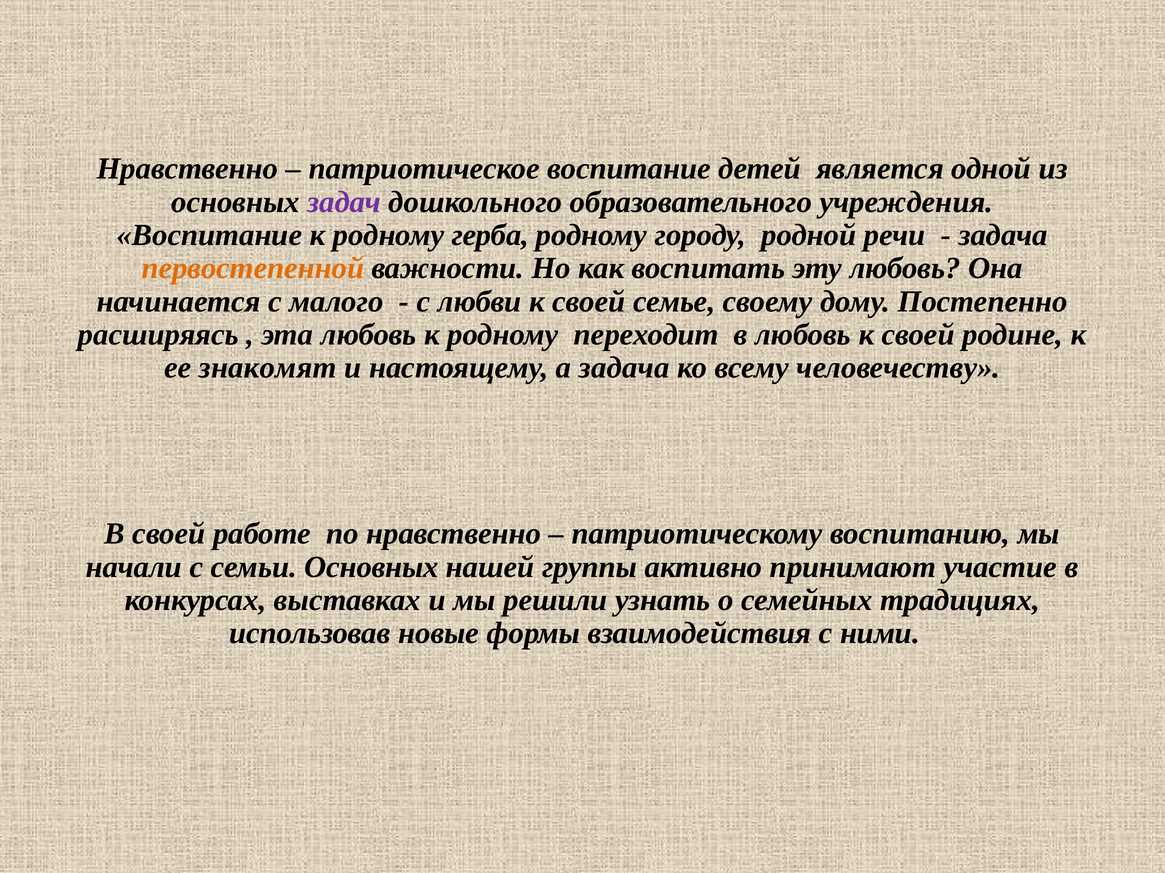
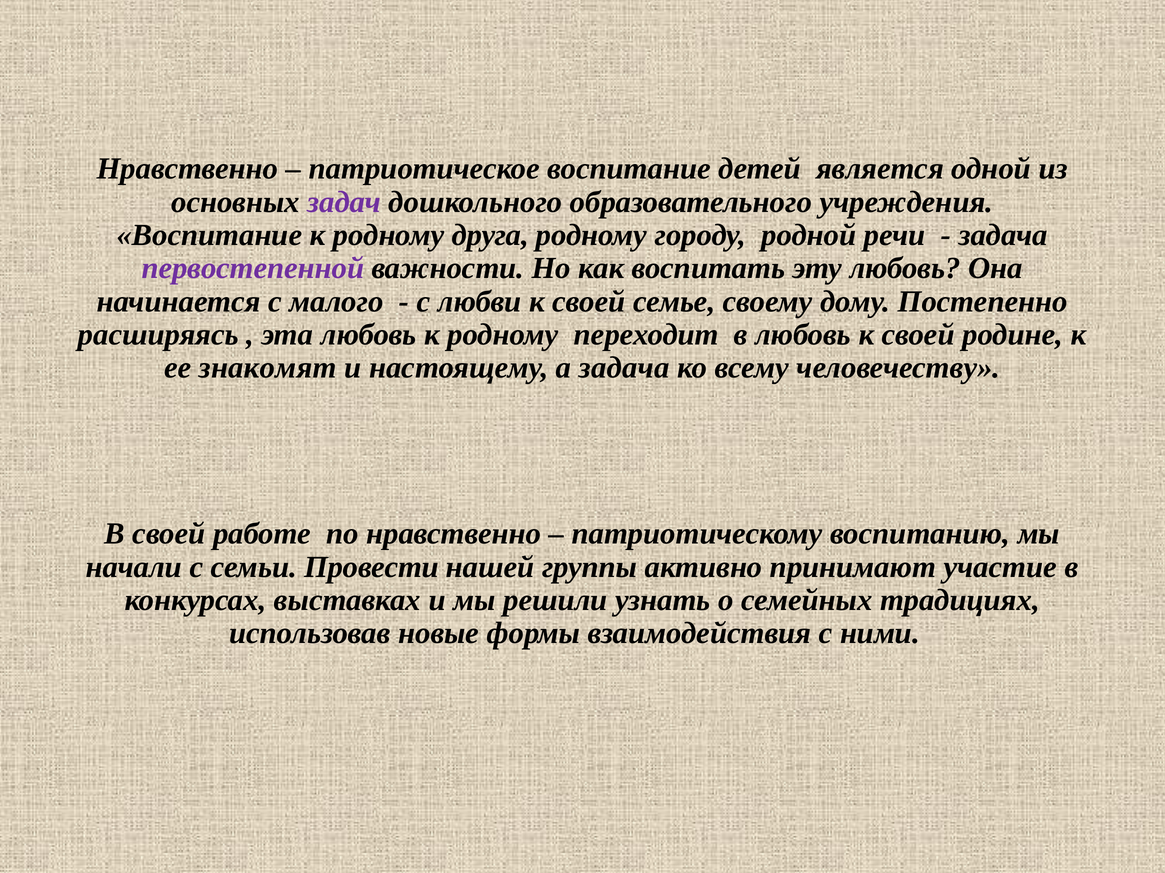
герба: герба -> друга
первостепенной colour: orange -> purple
семьи Основных: Основных -> Провести
